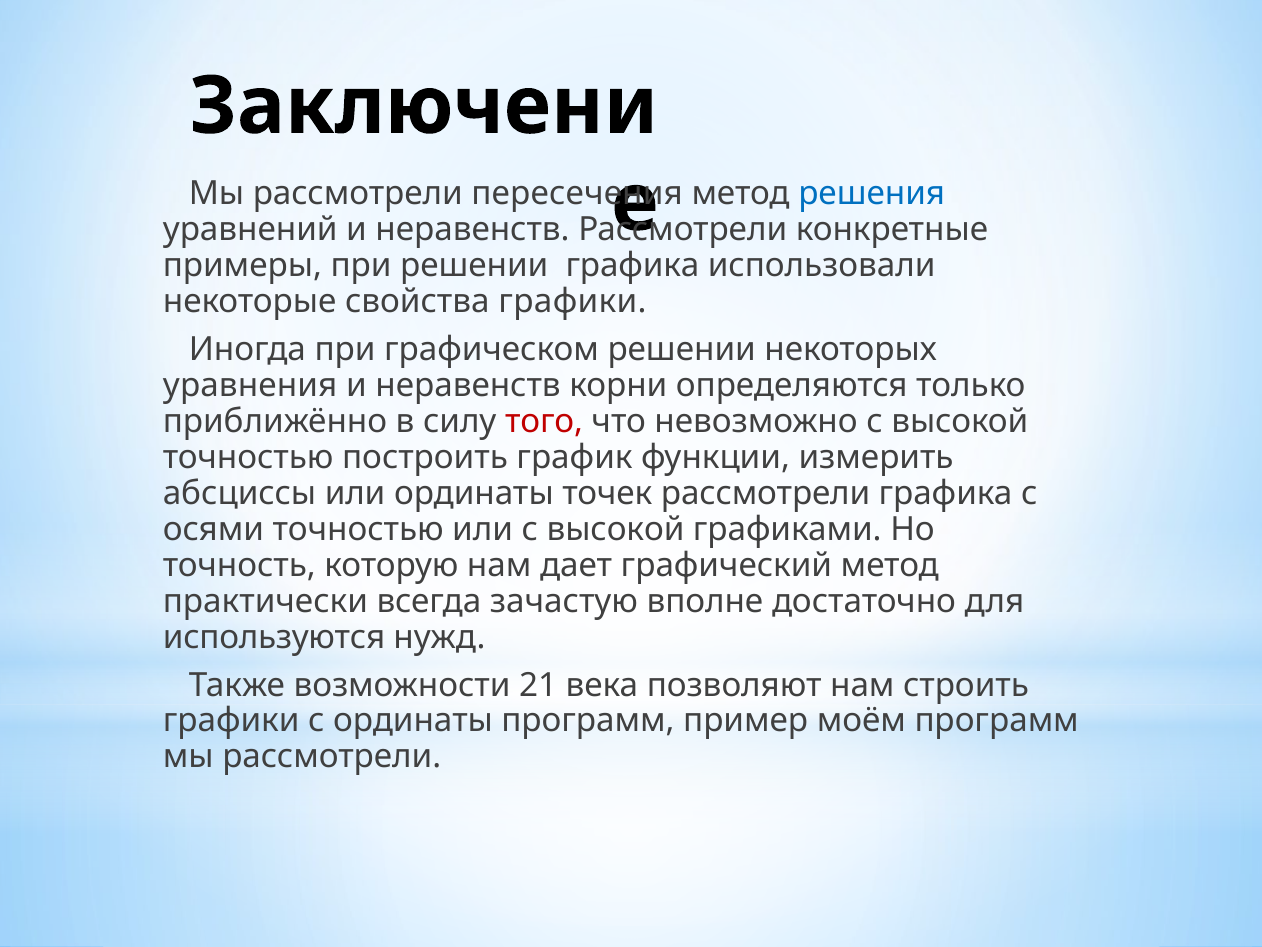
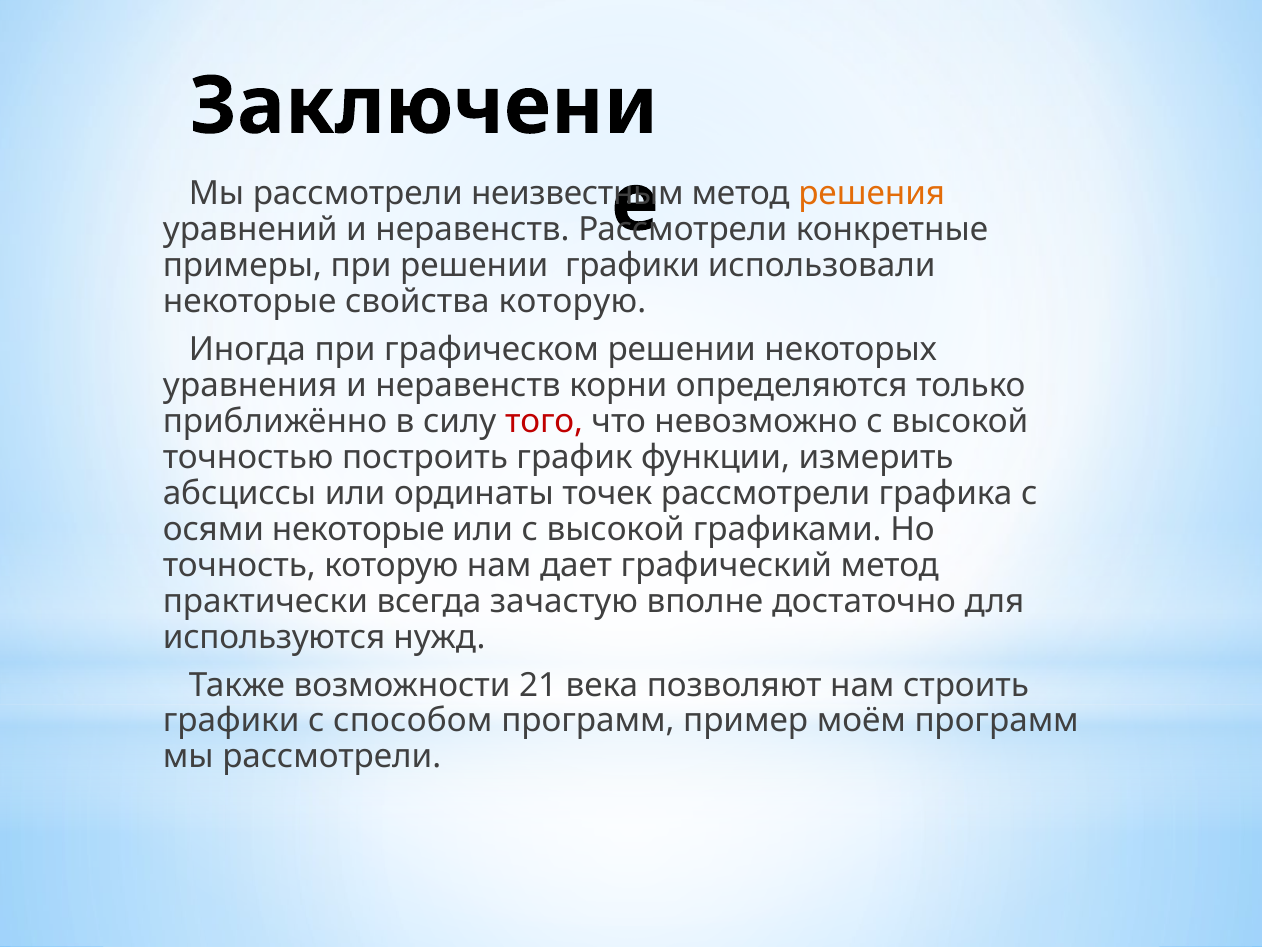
пересечения: пересечения -> неизвестным
решения colour: blue -> orange
решении графика: графика -> графики
свойства графики: графики -> которую
осями точностью: точностью -> некоторые
с ординаты: ординаты -> способом
